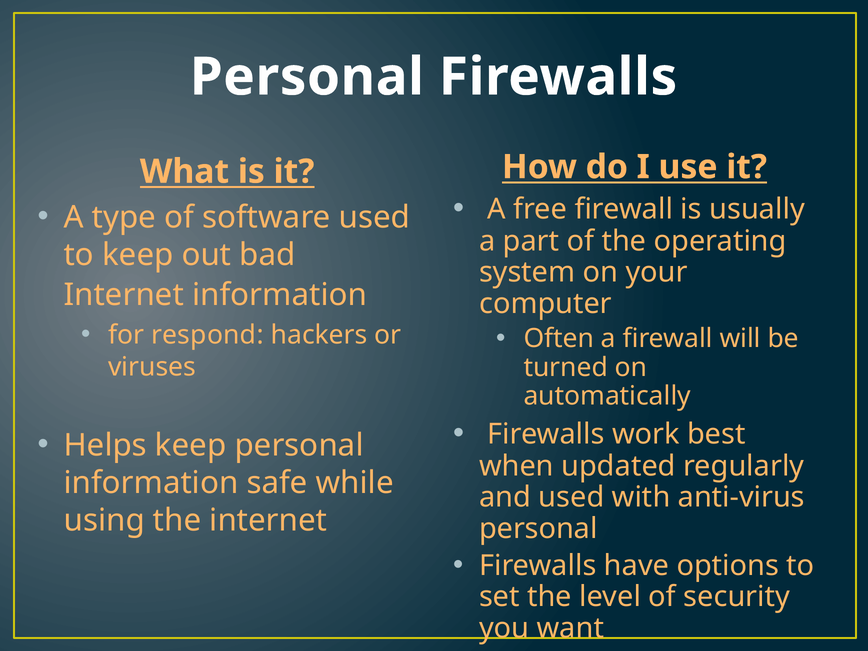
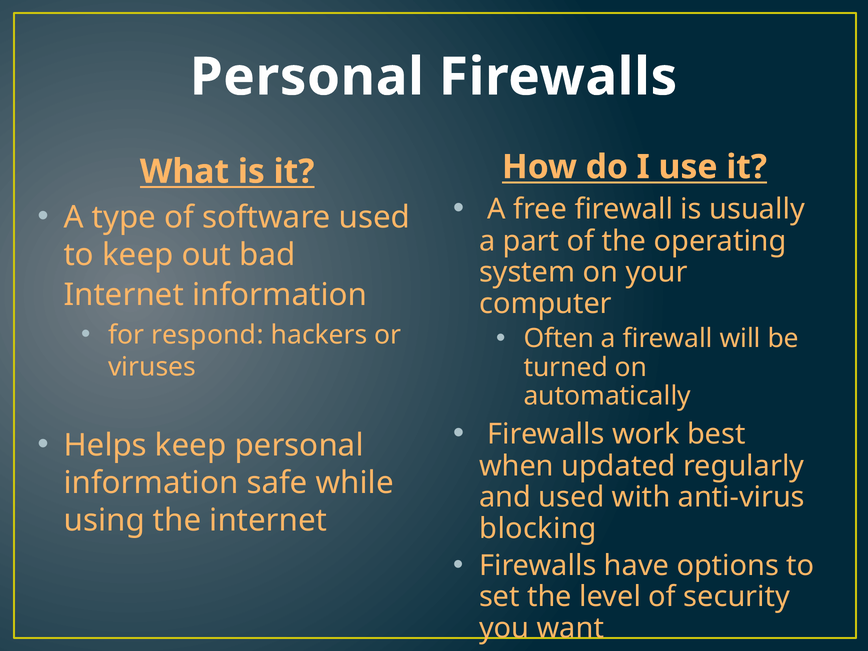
personal at (538, 528): personal -> blocking
